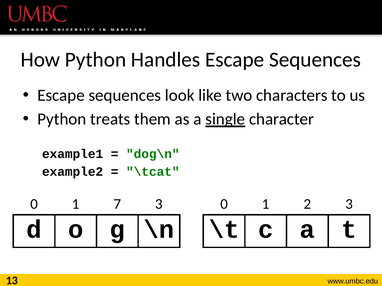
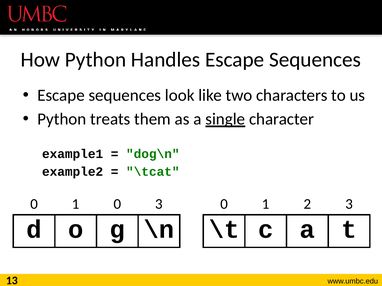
1 7: 7 -> 0
